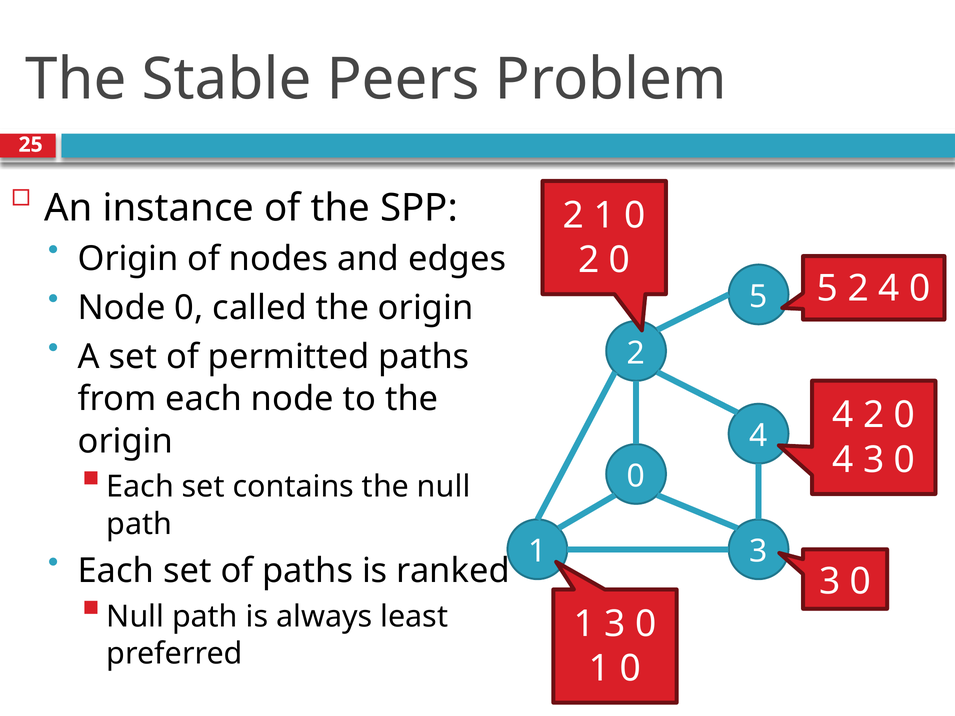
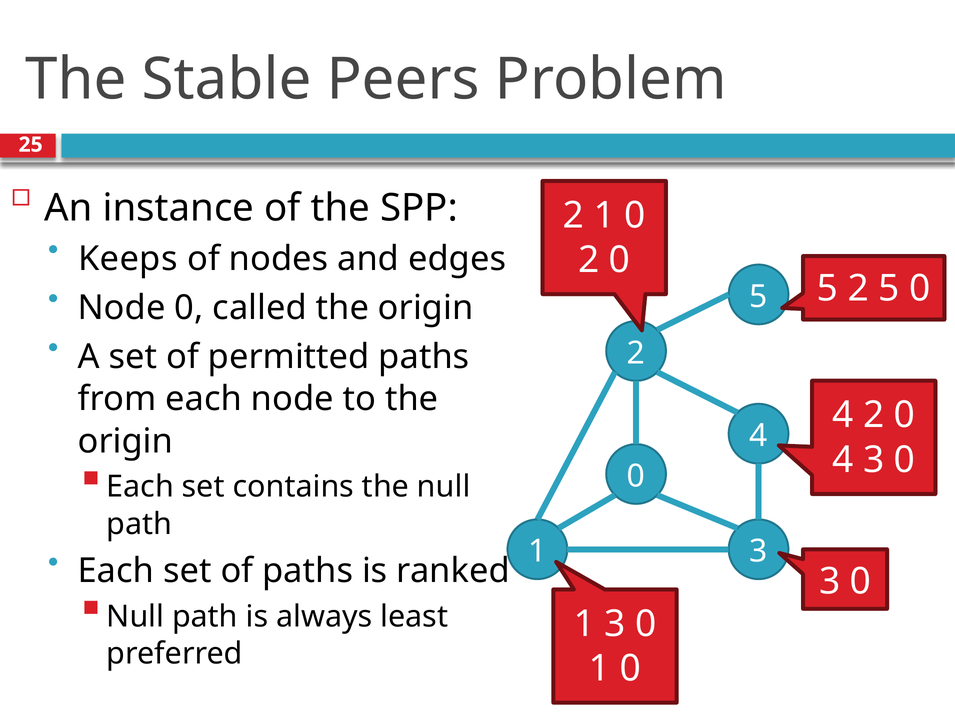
Origin at (128, 259): Origin -> Keeps
5 2 4: 4 -> 5
